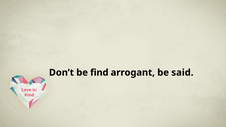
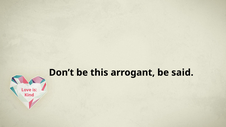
find: find -> this
